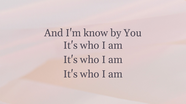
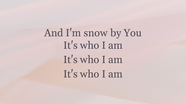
know: know -> snow
